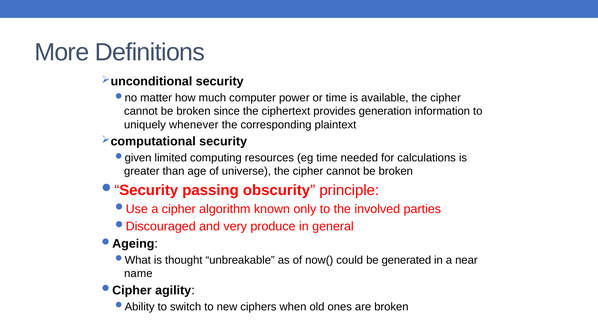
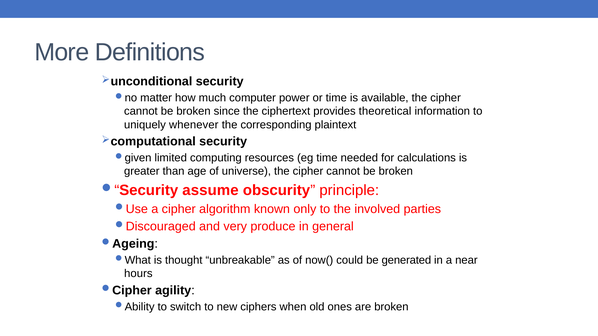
generation: generation -> theoretical
passing: passing -> assume
name: name -> hours
